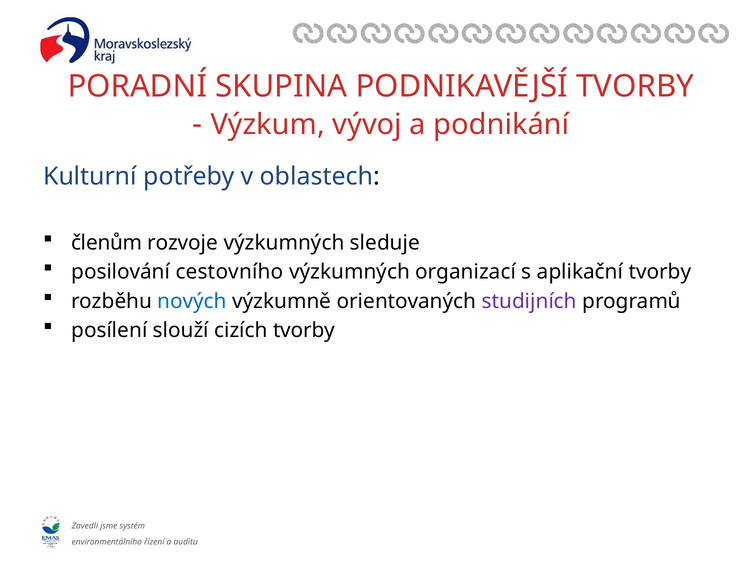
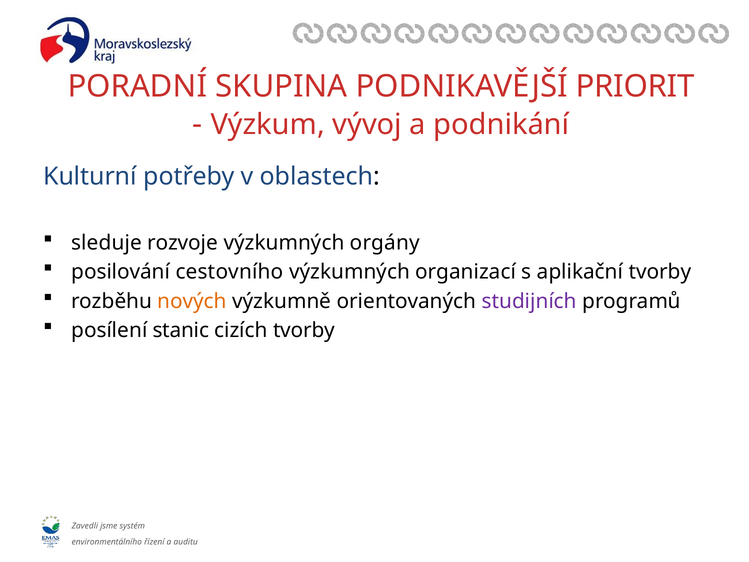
PODNIKAVĚJŠÍ TVORBY: TVORBY -> PRIORIT
členům: členům -> sleduje
sleduje: sleduje -> orgány
nových colour: blue -> orange
slouží: slouží -> stanic
